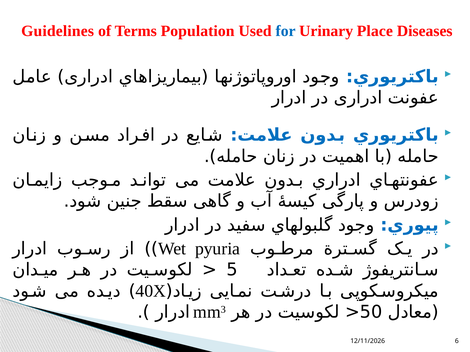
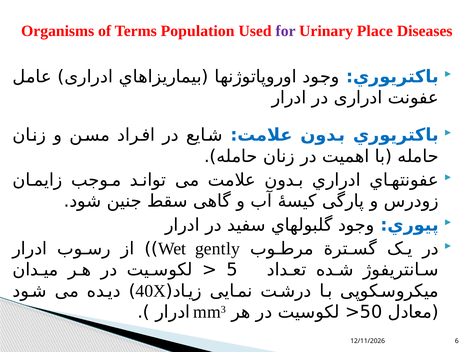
Guidelines: Guidelines -> Organisms
for colour: blue -> purple
pyuria: pyuria -> gently
